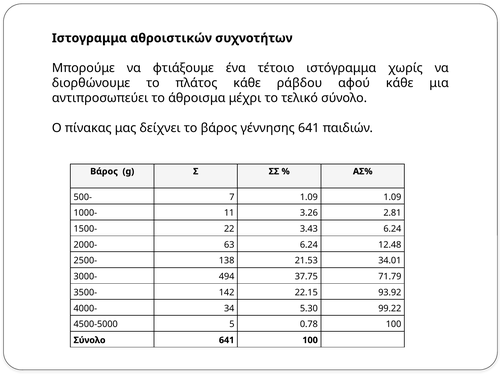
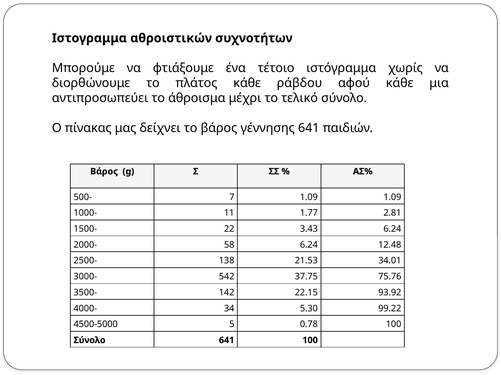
3.26: 3.26 -> 1.77
63: 63 -> 58
494: 494 -> 542
71.79: 71.79 -> 75.76
